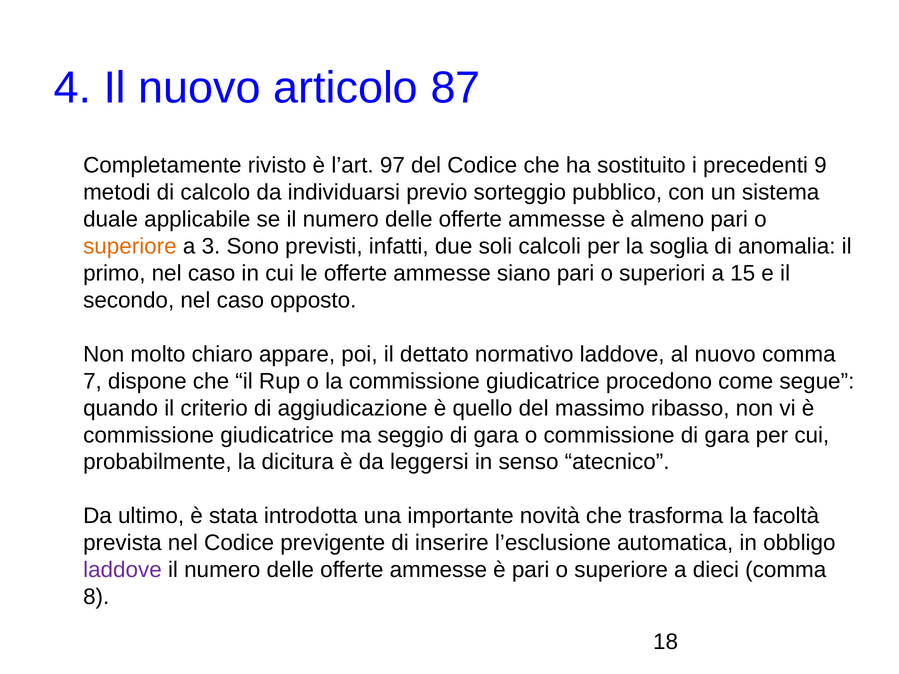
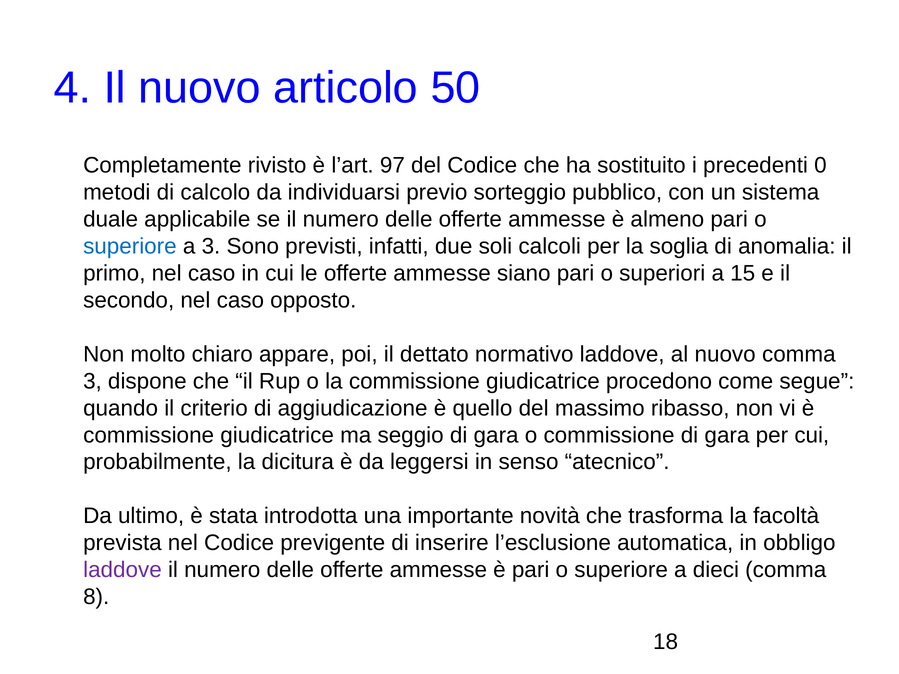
87: 87 -> 50
9: 9 -> 0
superiore at (130, 246) colour: orange -> blue
7 at (92, 381): 7 -> 3
